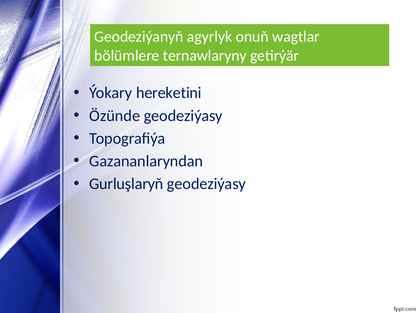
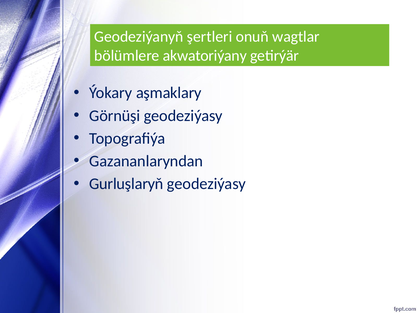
agyrlyk: agyrlyk -> şertleri
ternawlaryny: ternawlaryny -> akwatoriýany
hereketini: hereketini -> aşmaklary
Özünde: Özünde -> Görnüşi
